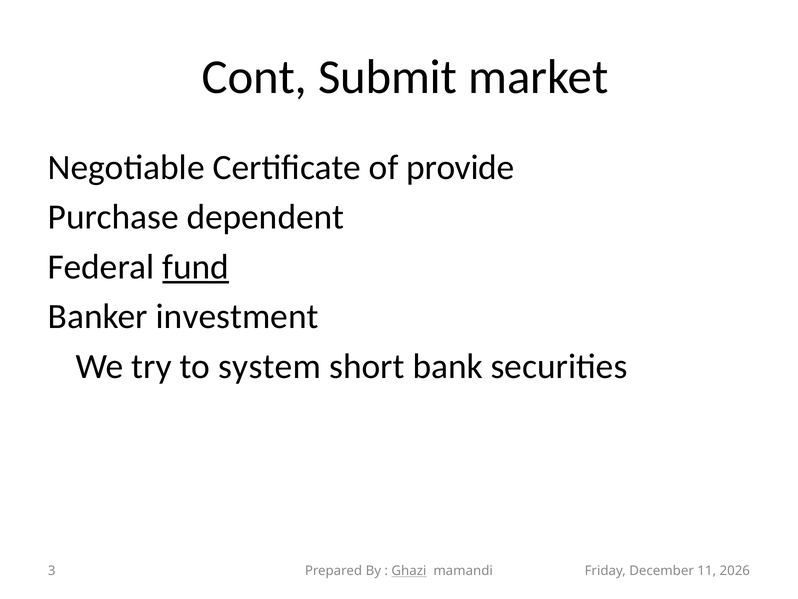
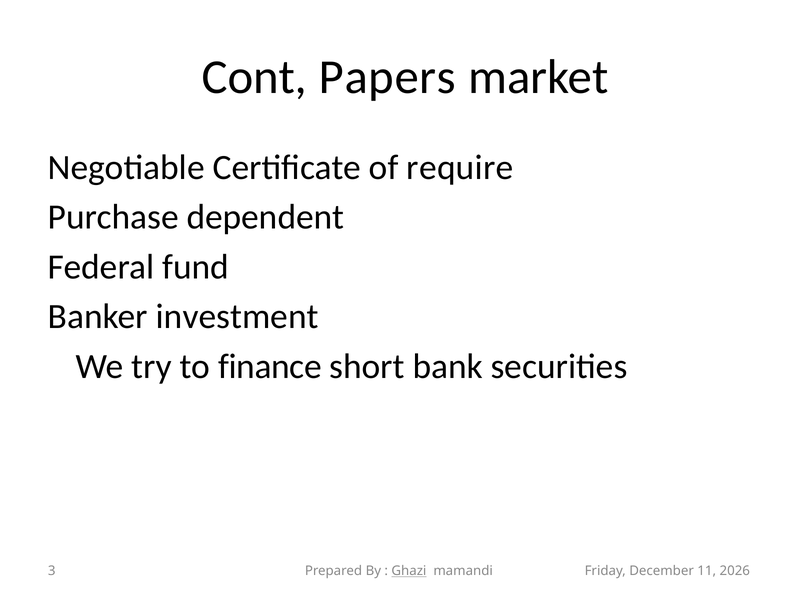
Submit: Submit -> Papers
provide: provide -> require
fund underline: present -> none
system: system -> finance
